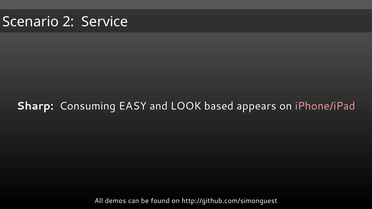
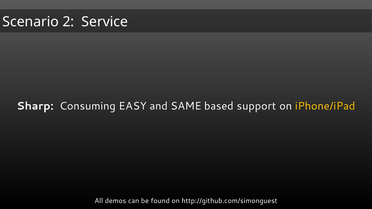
LOOK: LOOK -> SAME
appears: appears -> support
iPhone/iPad colour: pink -> yellow
